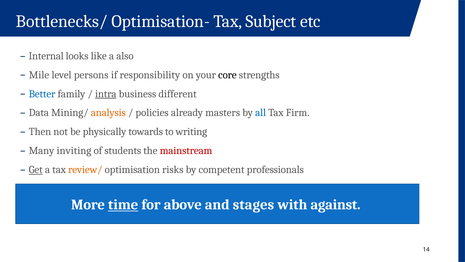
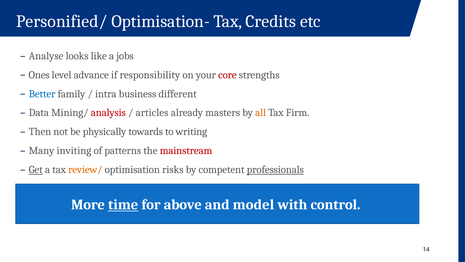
Bottlenecks/: Bottlenecks/ -> Personified/
Subject: Subject -> Credits
Internal: Internal -> Analyse
also: also -> jobs
Mile: Mile -> Ones
persons: persons -> advance
core colour: black -> red
intra underline: present -> none
analysis colour: orange -> red
policies: policies -> articles
all colour: blue -> orange
students: students -> patterns
professionals underline: none -> present
stages: stages -> model
against: against -> control
